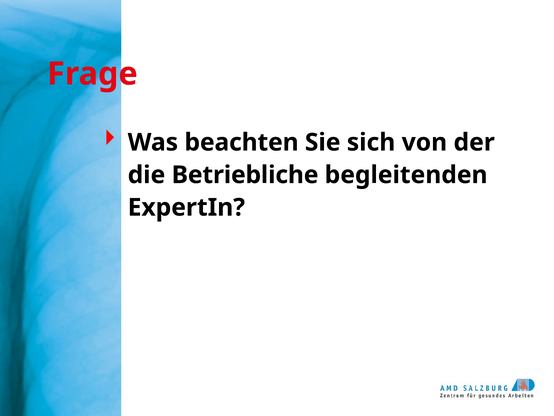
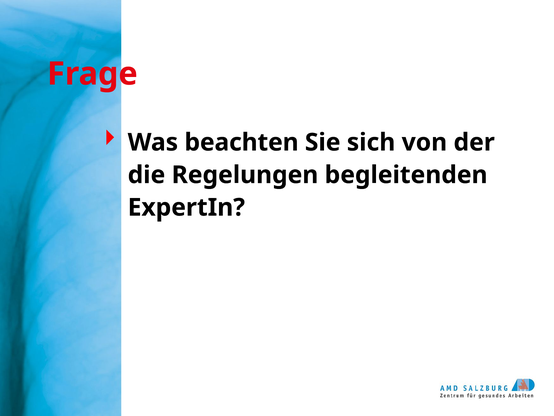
Betriebliche: Betriebliche -> Regelungen
